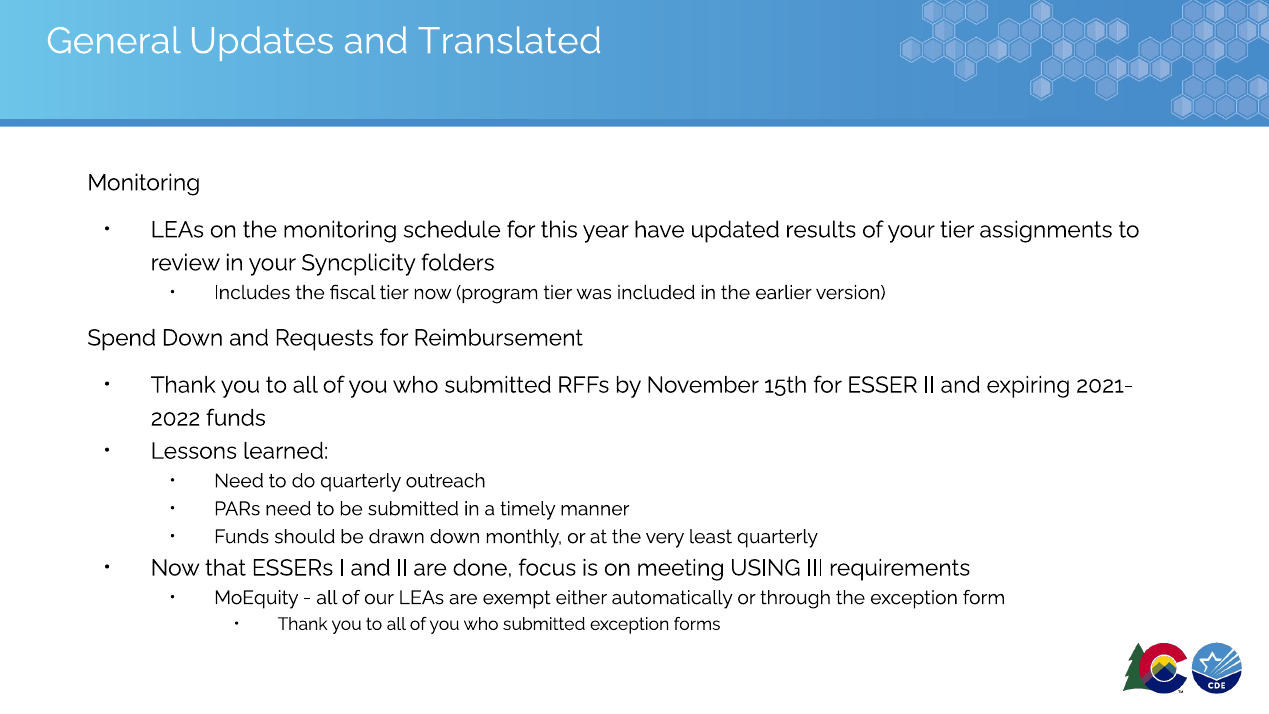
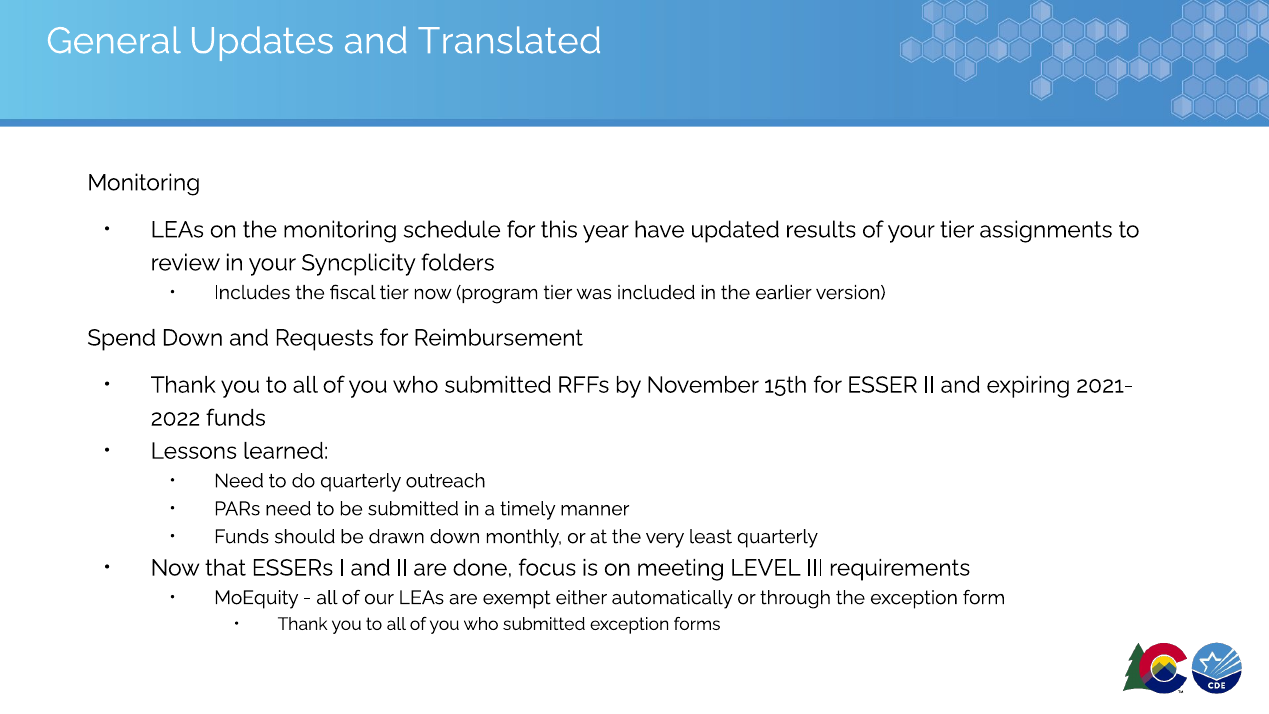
USING: USING -> LEVEL
